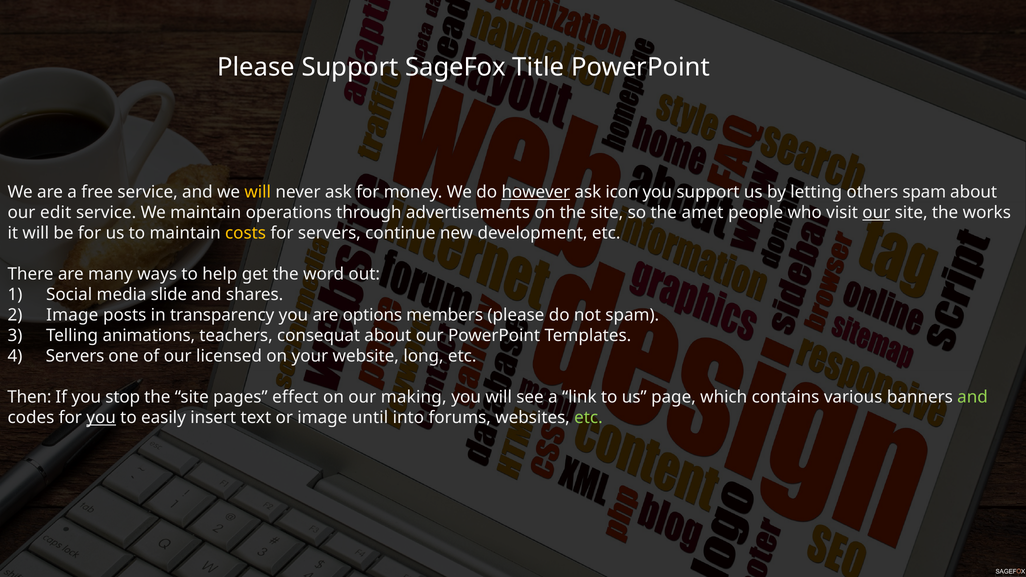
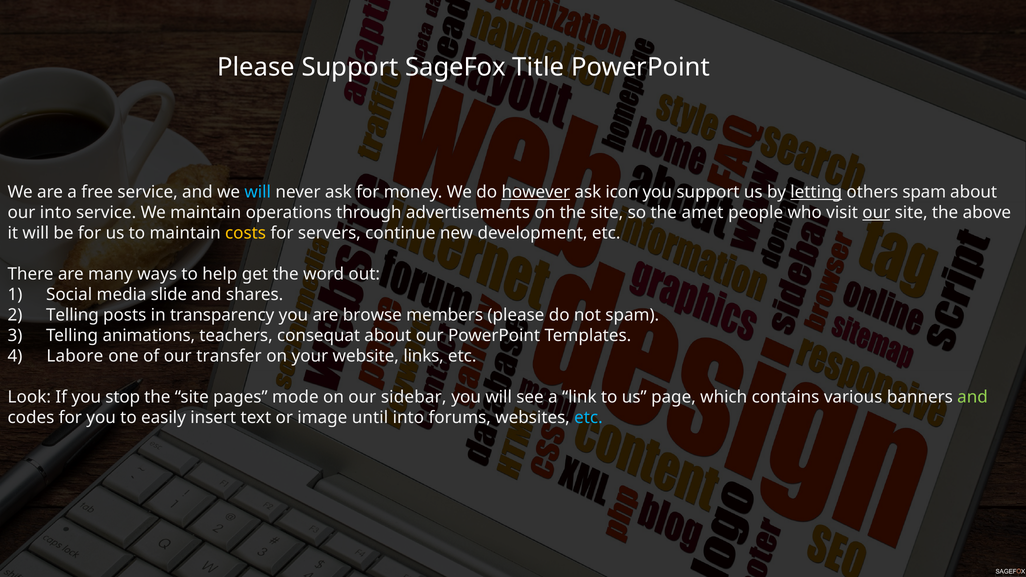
will at (258, 192) colour: yellow -> light blue
letting underline: none -> present
our edit: edit -> into
works: works -> above
Image at (72, 315): Image -> Telling
options: options -> browse
Servers at (75, 356): Servers -> Labore
licensed: licensed -> transfer
long: long -> links
Then: Then -> Look
effect: effect -> mode
making: making -> sidebar
you at (101, 418) underline: present -> none
etc at (588, 418) colour: light green -> light blue
